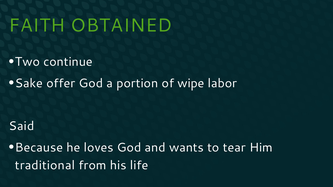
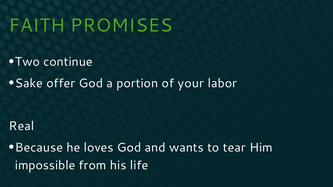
OBTAINED: OBTAINED -> PROMISES
wipe: wipe -> your
Said: Said -> Real
traditional: traditional -> impossible
